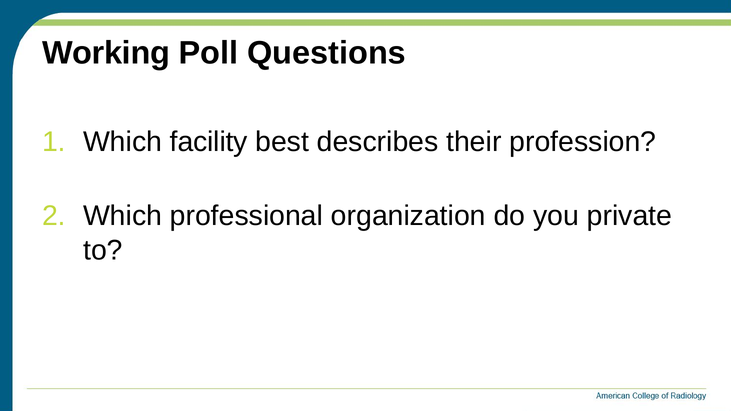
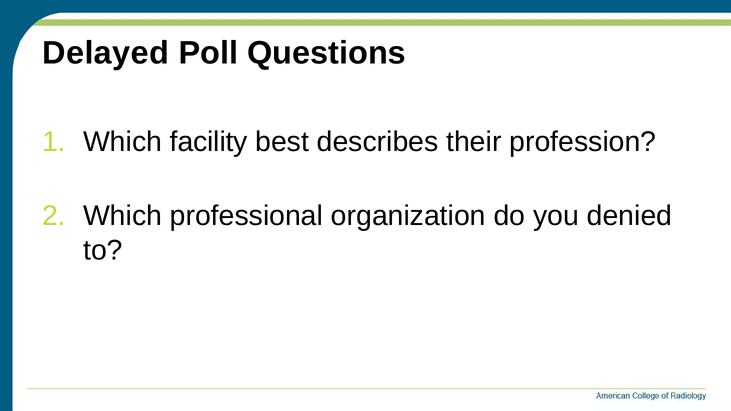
Working: Working -> Delayed
private: private -> denied
